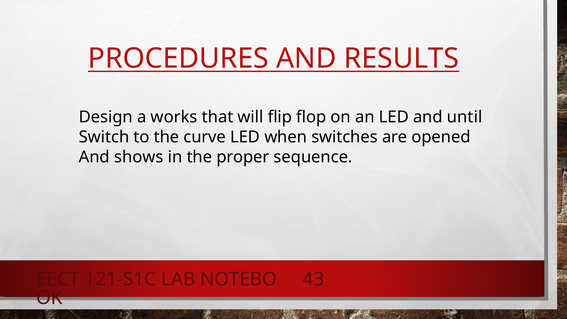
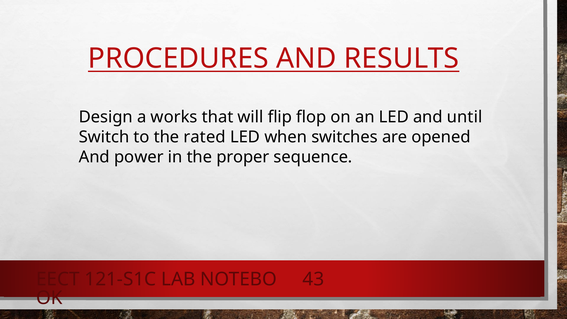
curve: curve -> rated
shows: shows -> power
